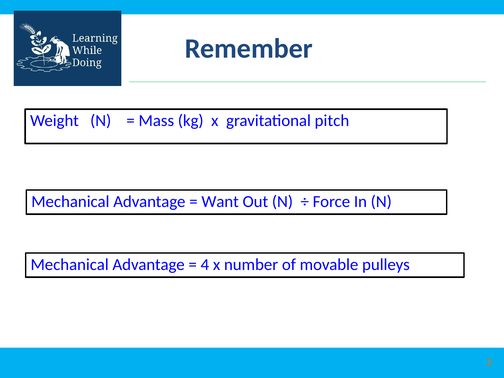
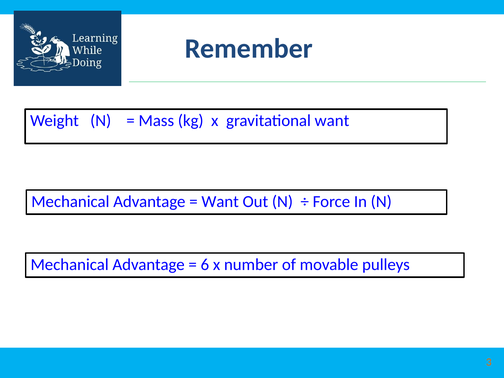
gravitational pitch: pitch -> want
4: 4 -> 6
